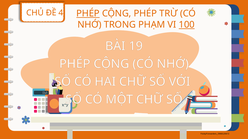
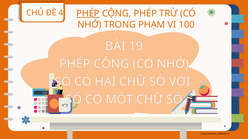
100 underline: present -> none
